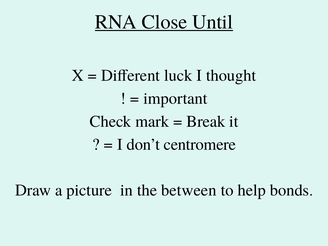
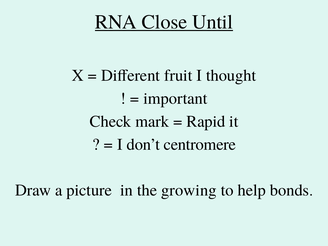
luck: luck -> fruit
Break: Break -> Rapid
between: between -> growing
